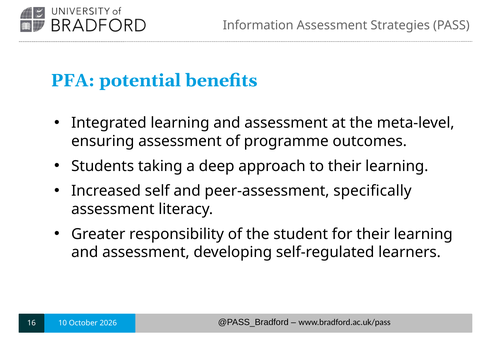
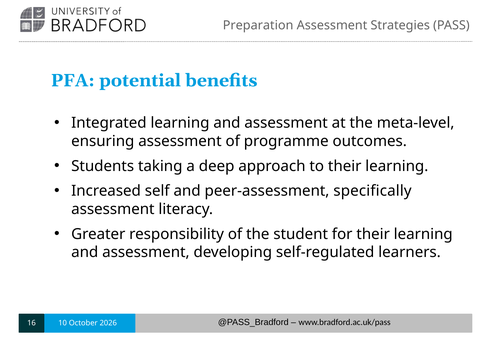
Information: Information -> Preparation
